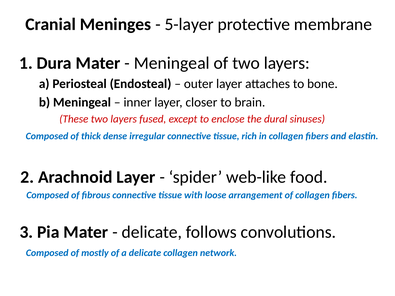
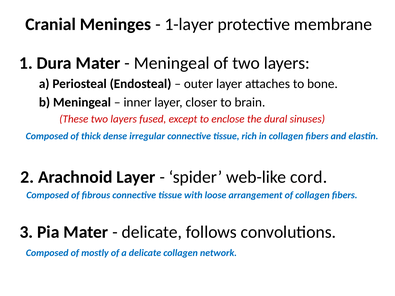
5-layer: 5-layer -> 1-layer
food: food -> cord
